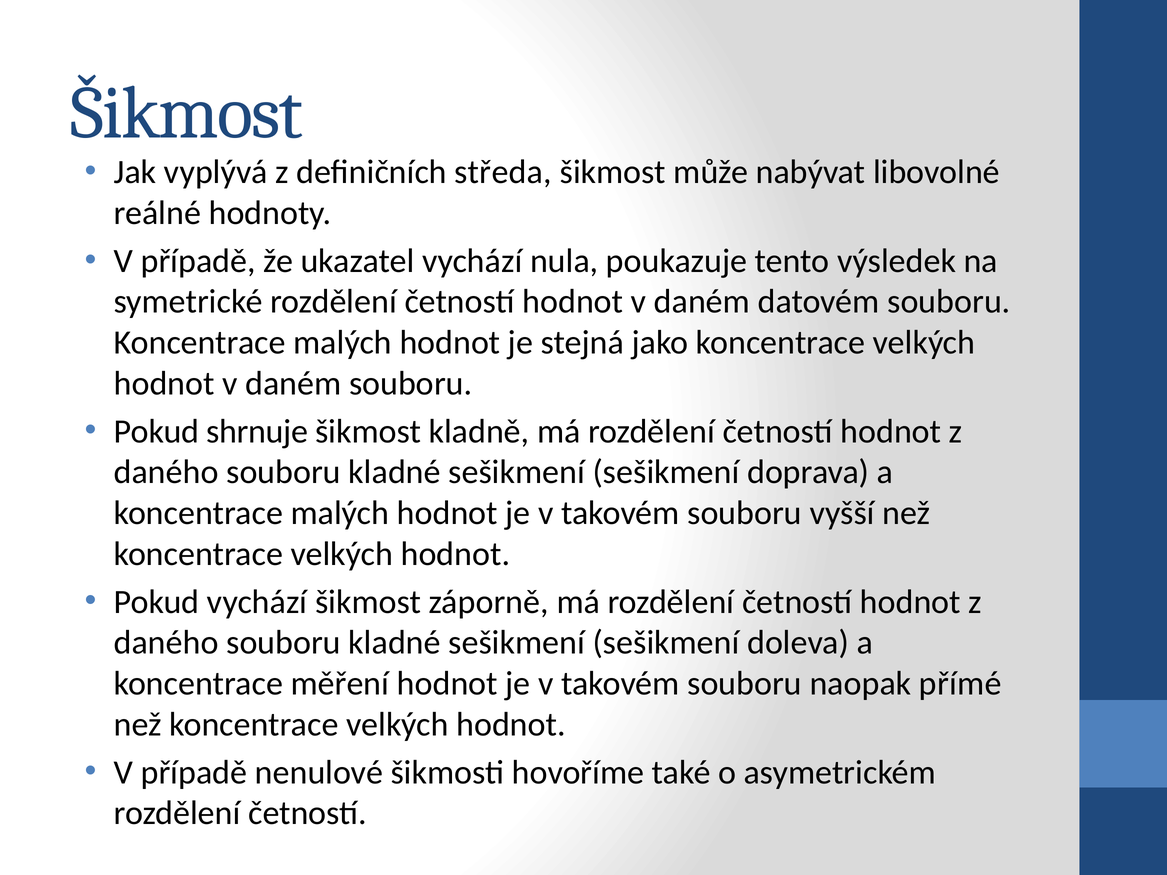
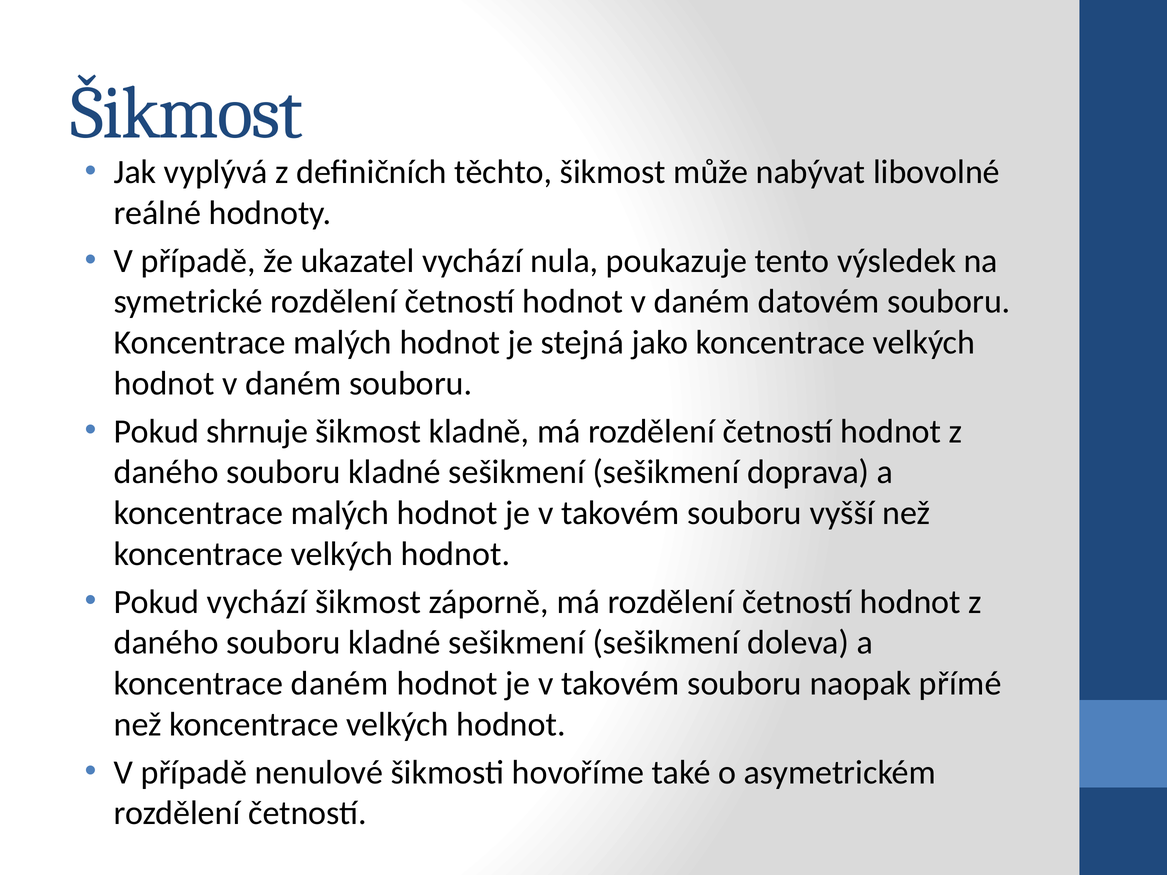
středa: středa -> těchto
koncentrace měření: měření -> daném
